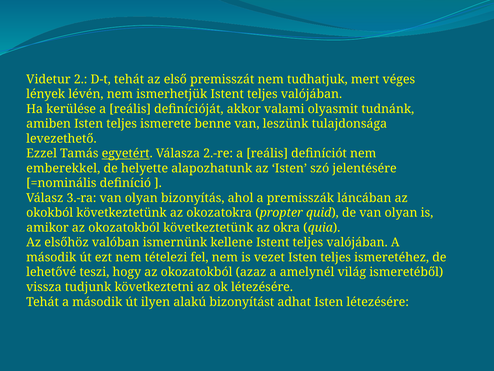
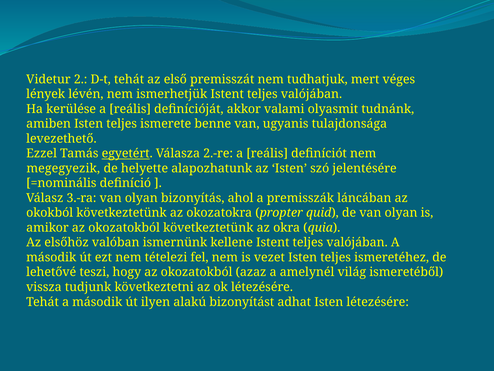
leszünk: leszünk -> ugyanis
emberekkel: emberekkel -> megegyezik
